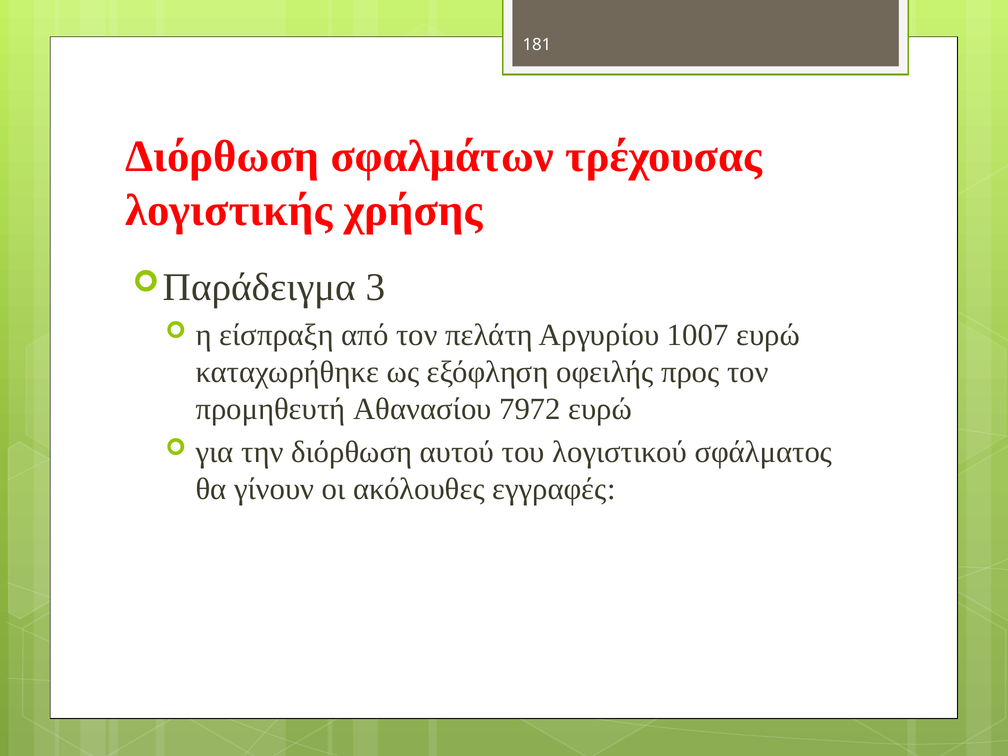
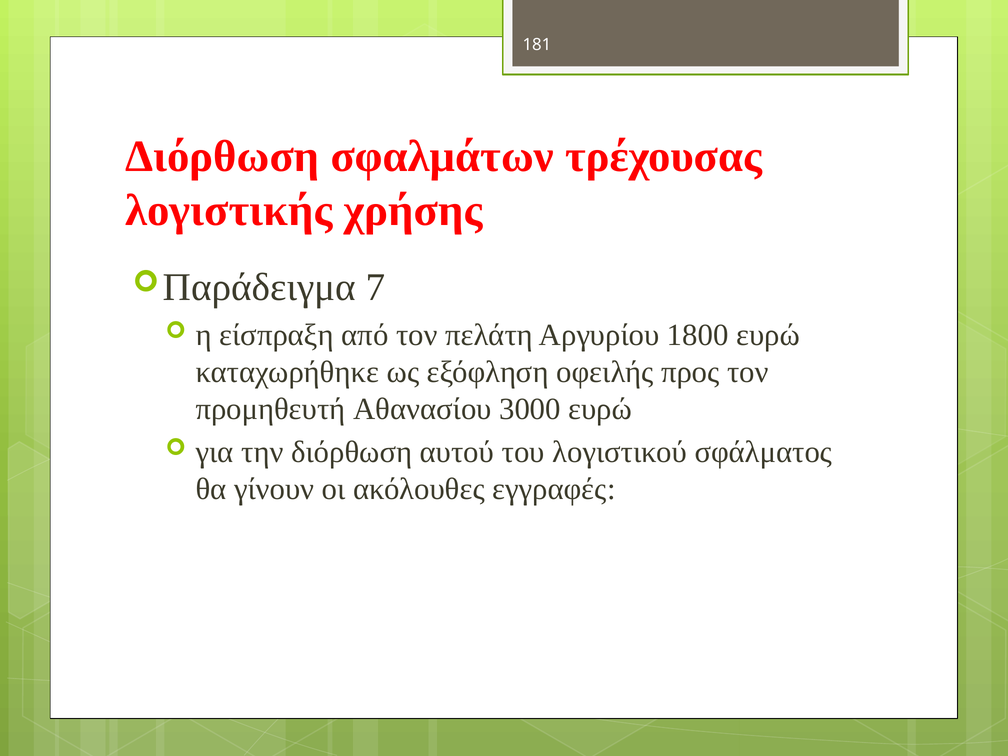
3: 3 -> 7
1007: 1007 -> 1800
7972: 7972 -> 3000
